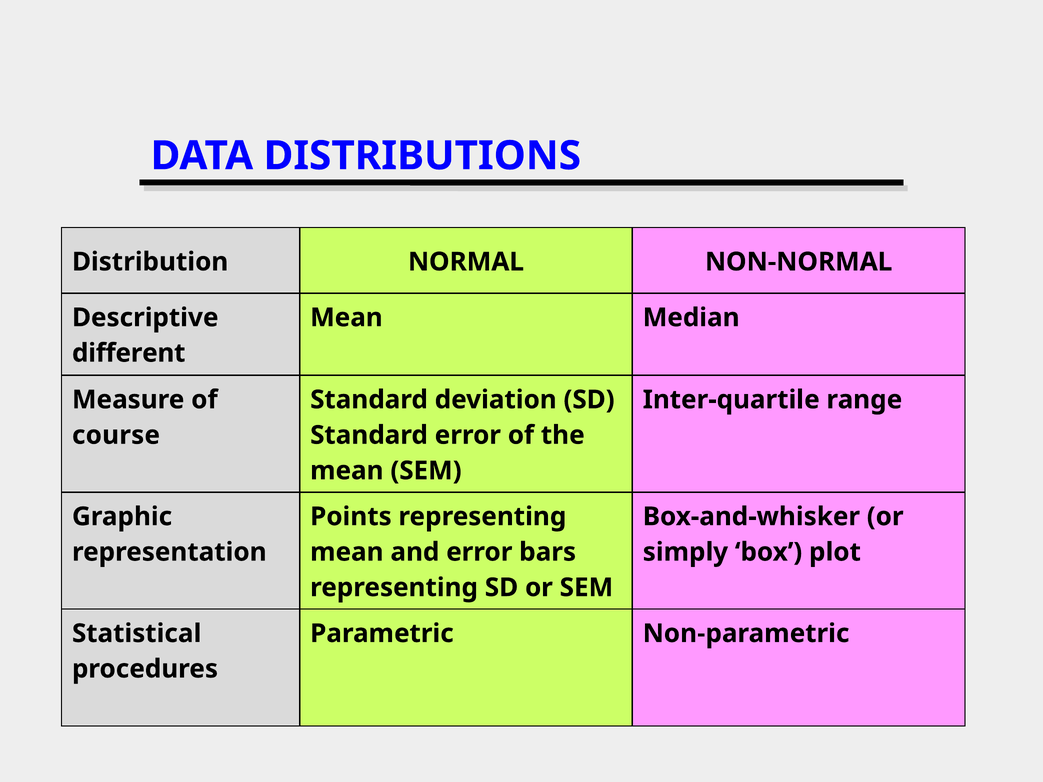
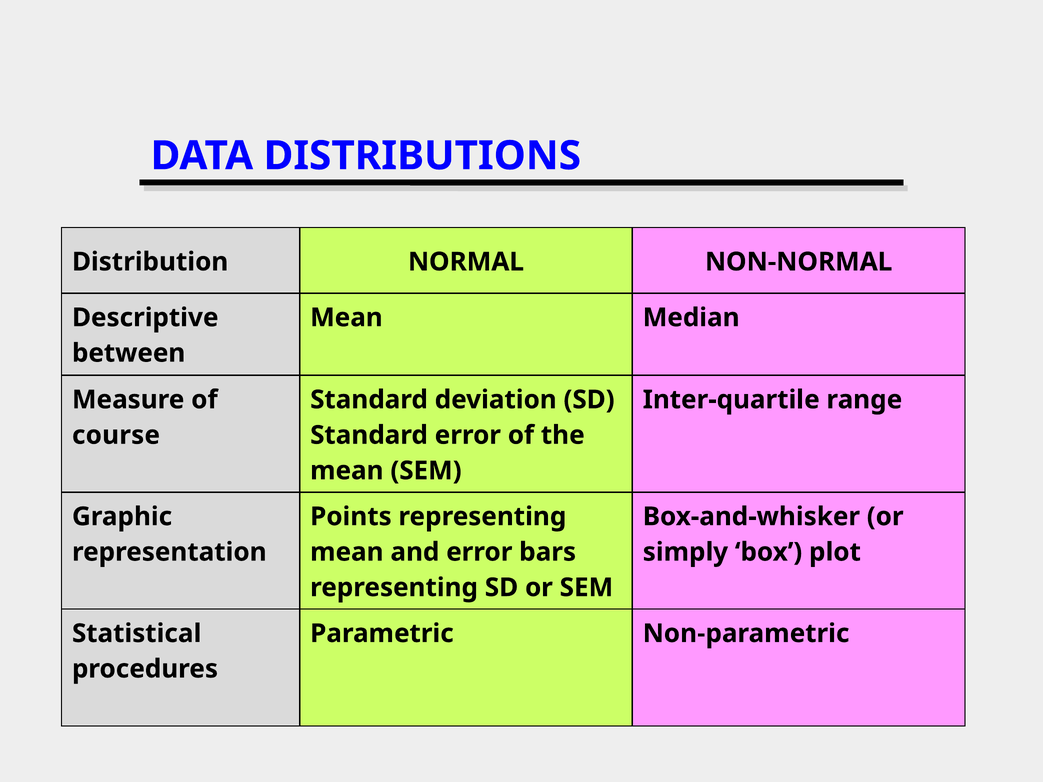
different: different -> between
